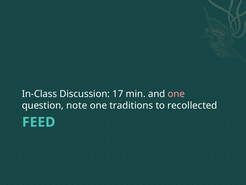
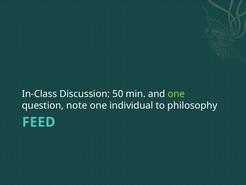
17: 17 -> 50
one at (176, 94) colour: pink -> light green
traditions: traditions -> individual
recollected: recollected -> philosophy
